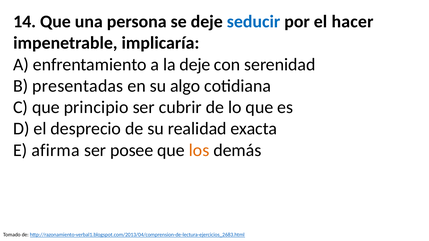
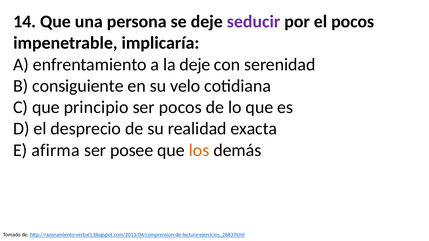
seducir colour: blue -> purple
el hacer: hacer -> pocos
presentadas: presentadas -> consiguiente
algo: algo -> velo
ser cubrir: cubrir -> pocos
